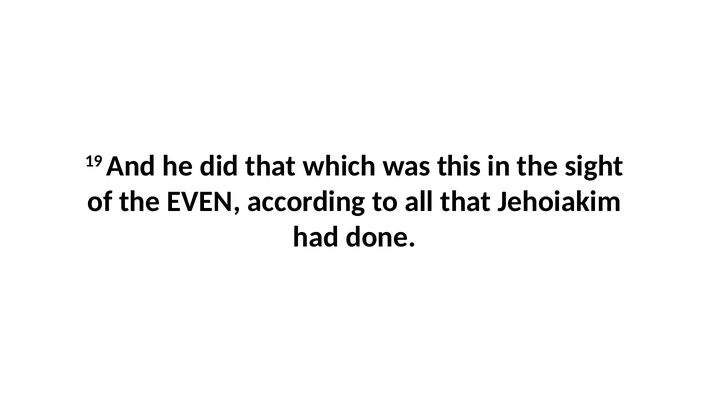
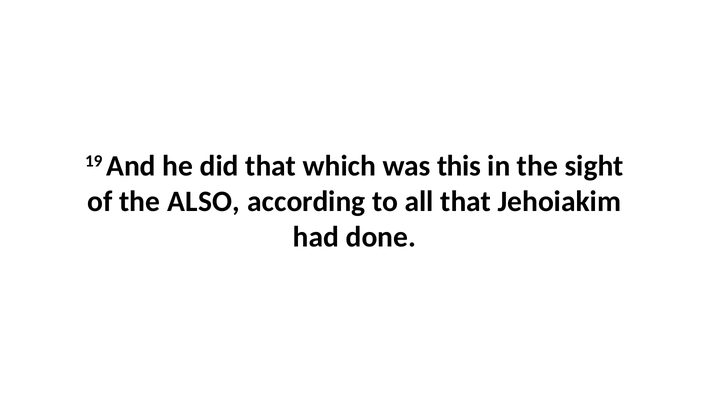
EVEN: EVEN -> ALSO
